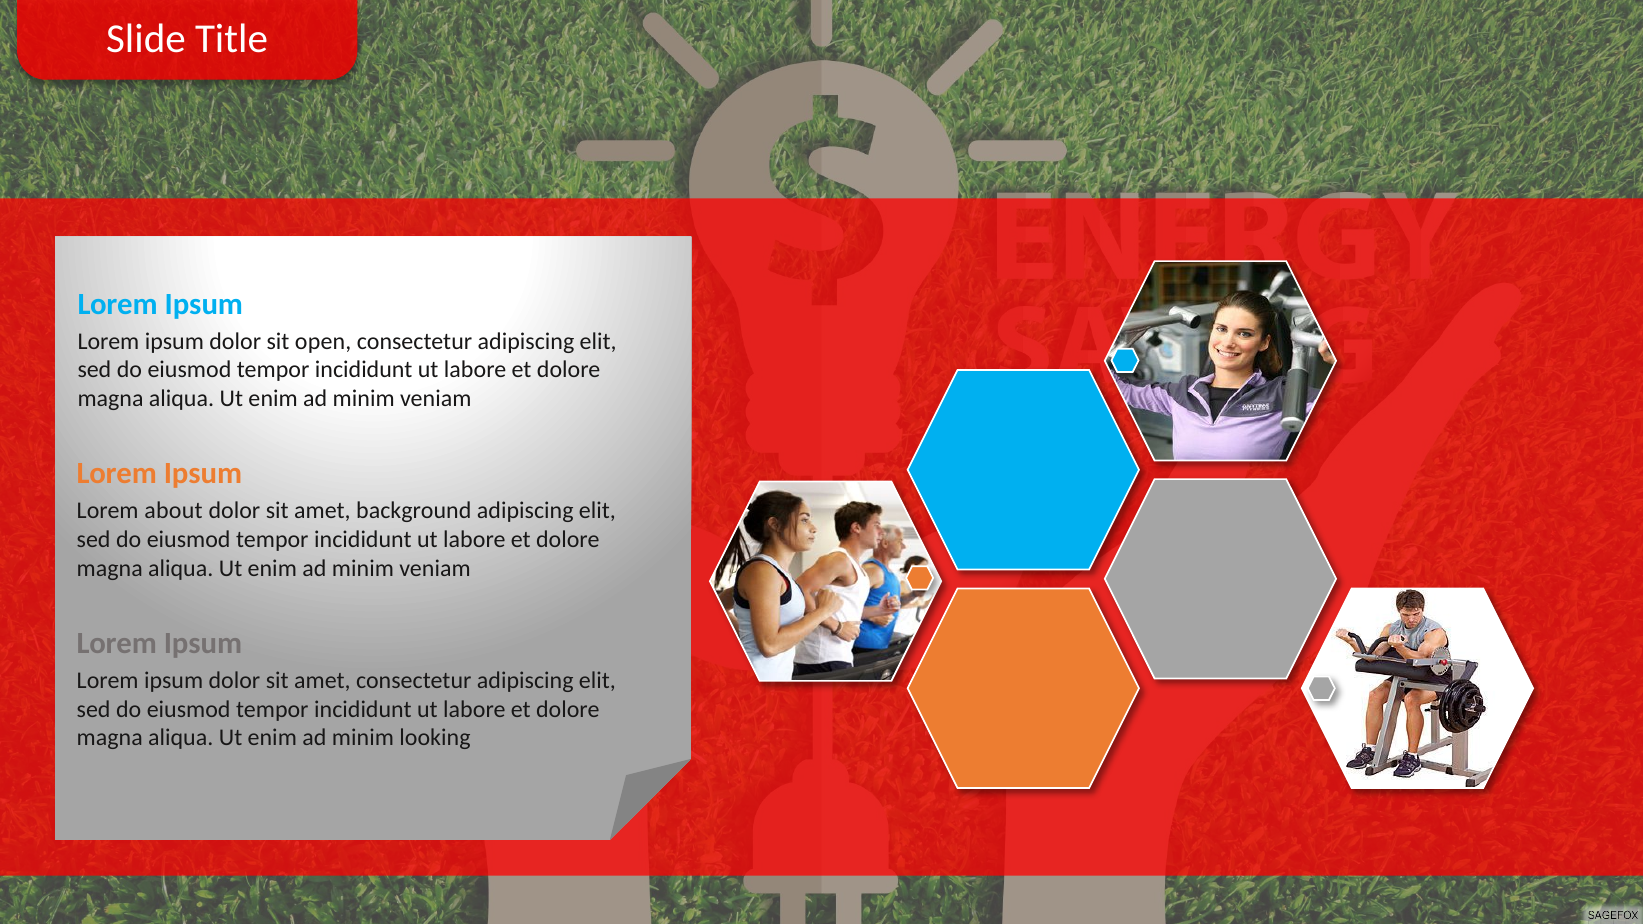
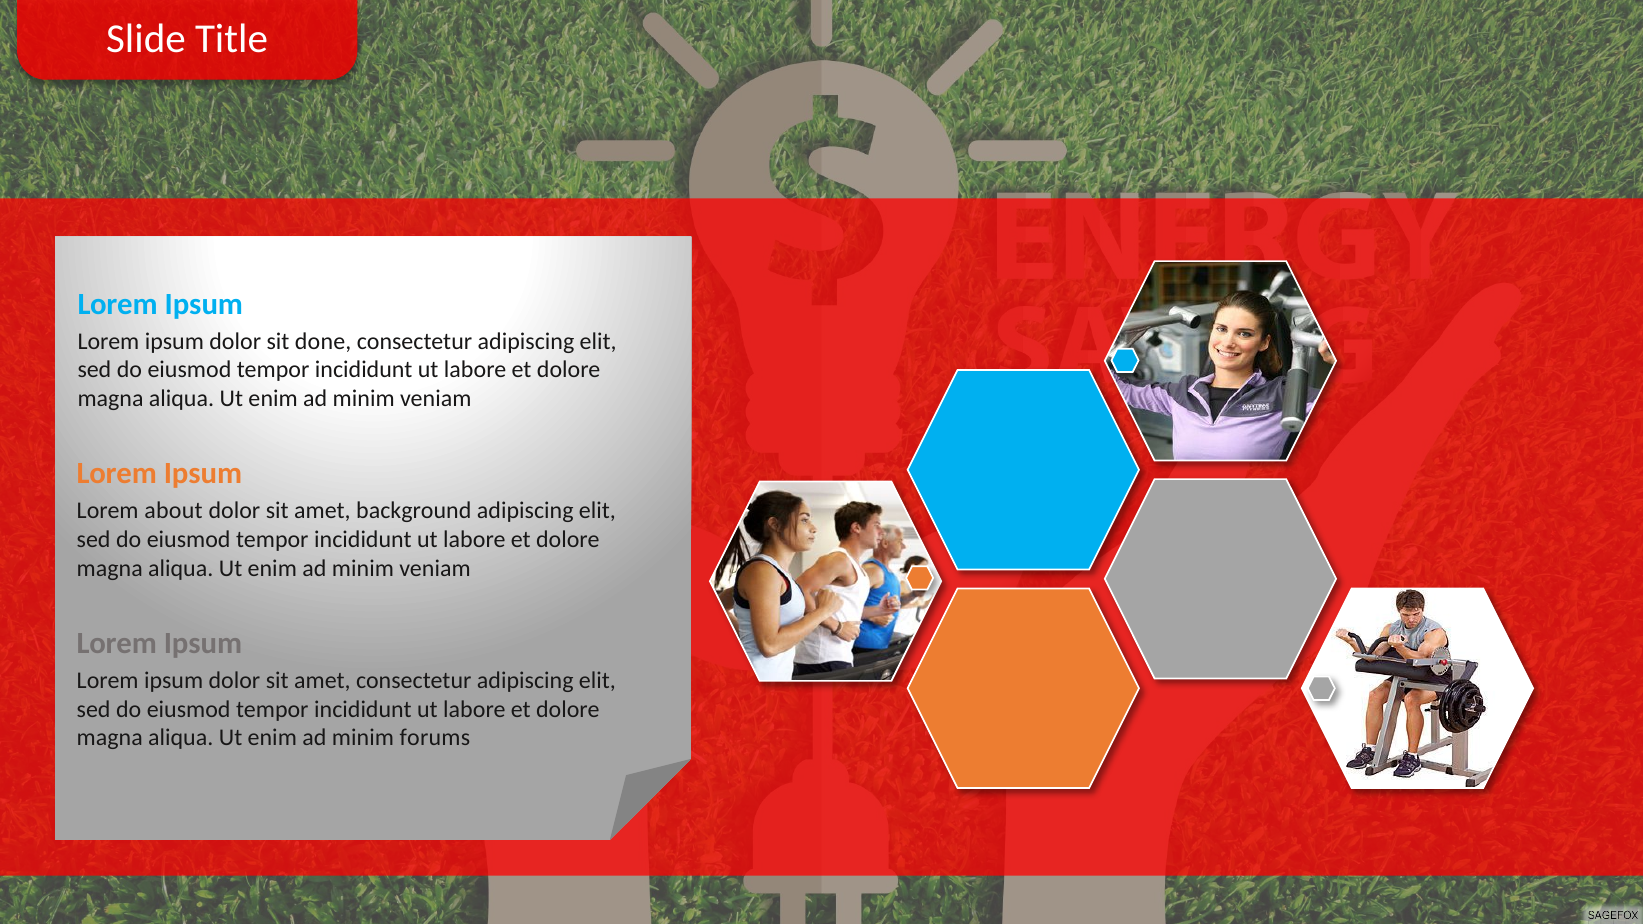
open: open -> done
looking: looking -> forums
